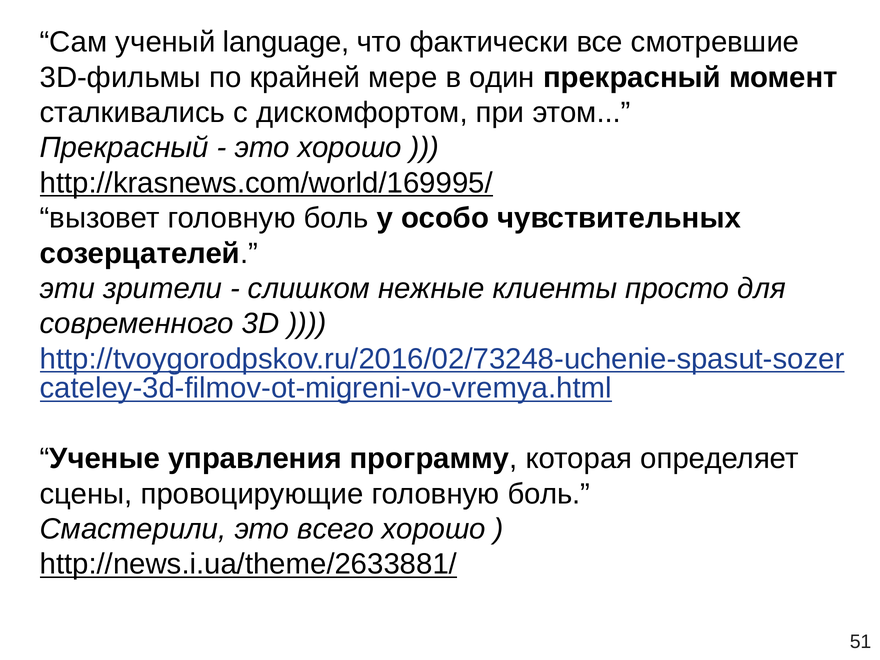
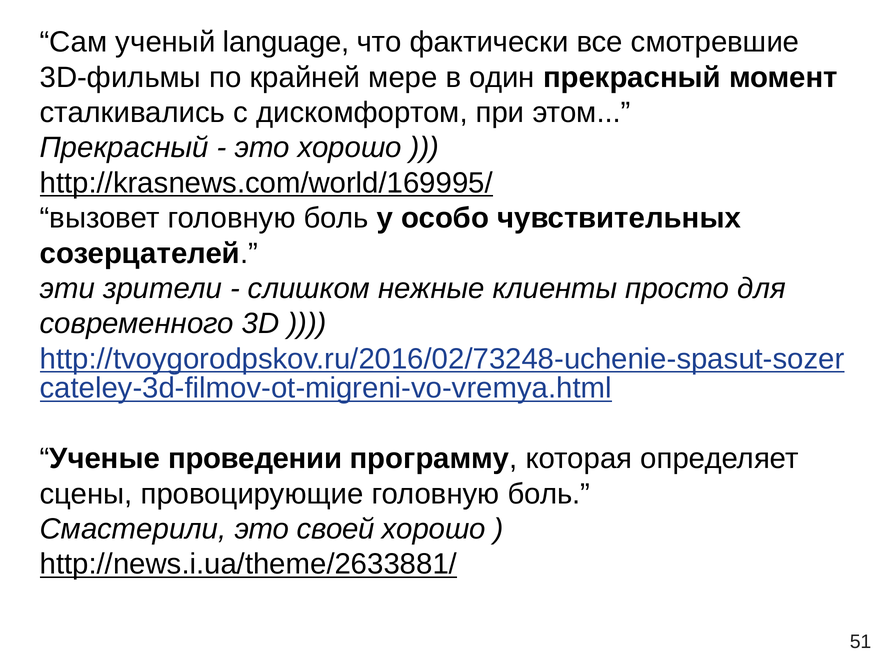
управления: управления -> проведении
всего: всего -> своей
